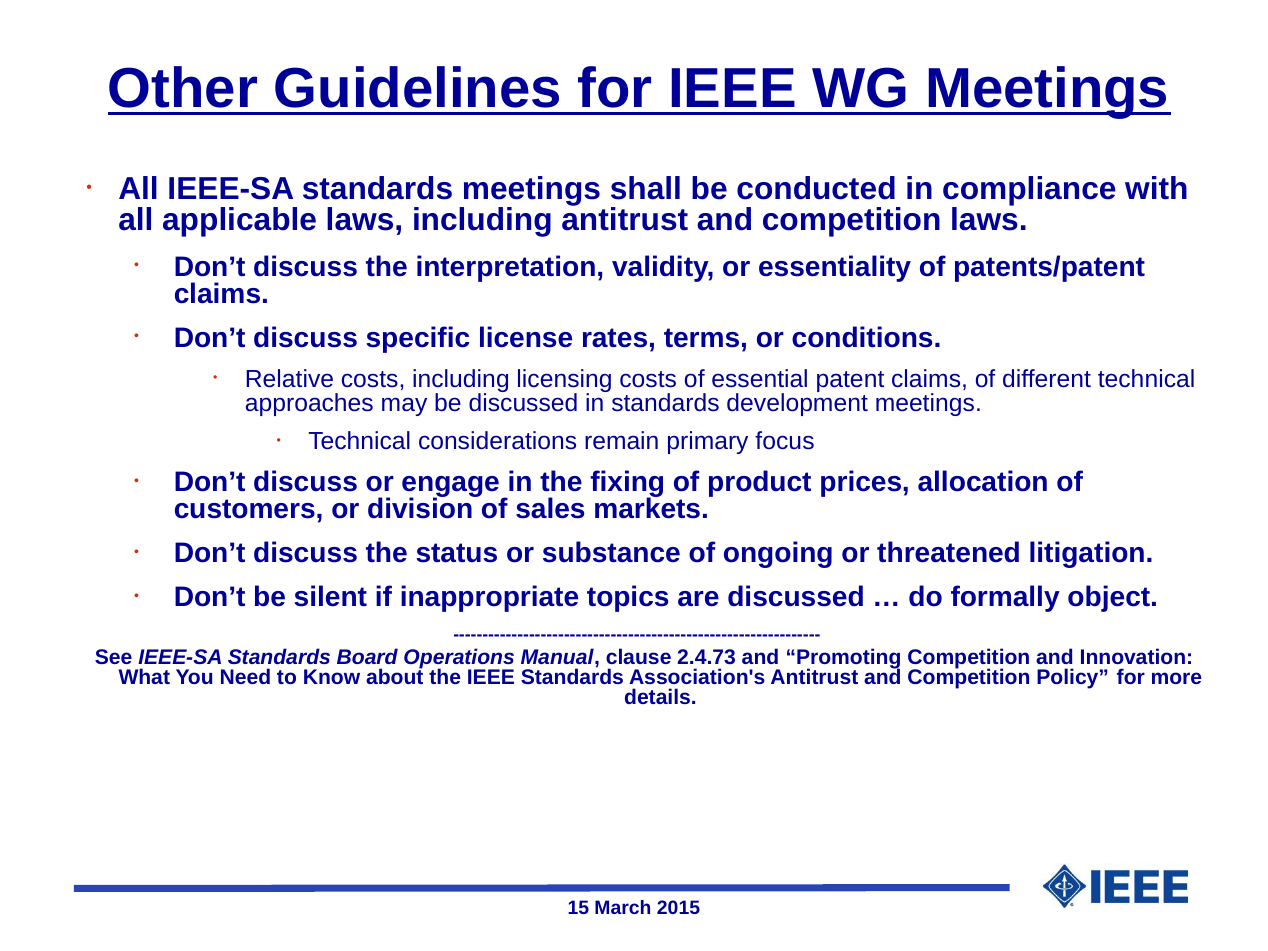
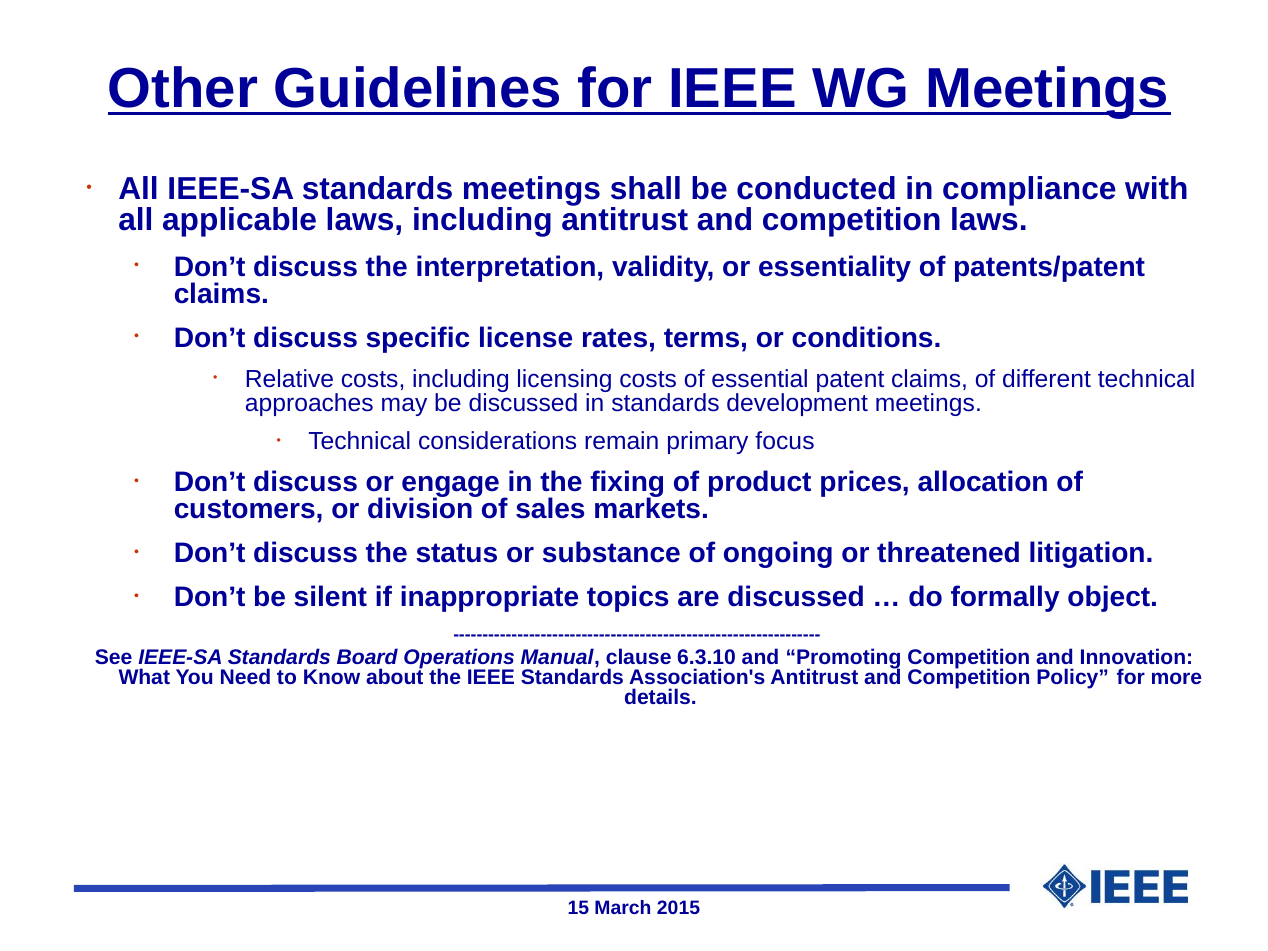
2.4.73: 2.4.73 -> 6.3.10
